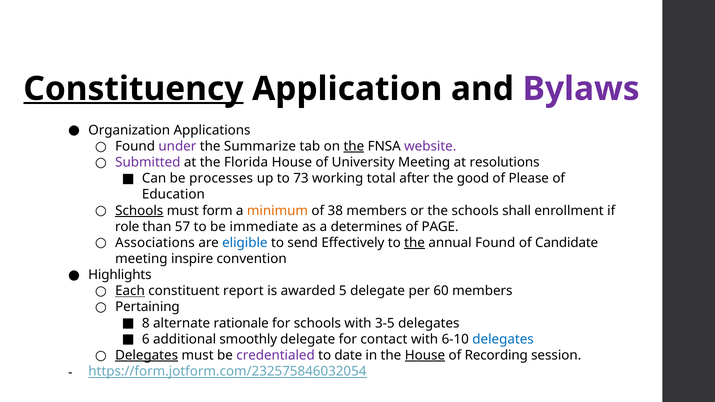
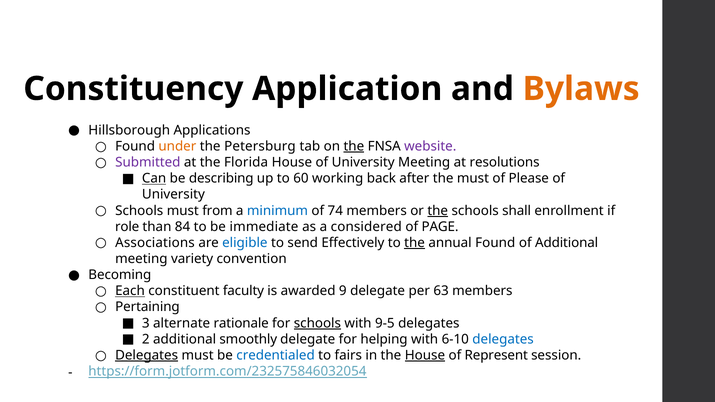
Constituency underline: present -> none
Bylaws colour: purple -> orange
Organization: Organization -> Hillsborough
under colour: purple -> orange
Summarize: Summarize -> Petersburg
Can underline: none -> present
processes: processes -> describing
73: 73 -> 60
total: total -> back
the good: good -> must
Education at (173, 195): Education -> University
Schools at (139, 211) underline: present -> none
form: form -> from
minimum colour: orange -> blue
38: 38 -> 74
the at (438, 211) underline: none -> present
57: 57 -> 84
determines: determines -> considered
of Candidate: Candidate -> Additional
inspire: inspire -> variety
Highlights: Highlights -> Becoming
report: report -> faculty
5: 5 -> 9
60: 60 -> 63
8: 8 -> 3
schools at (317, 323) underline: none -> present
3-5: 3-5 -> 9-5
6: 6 -> 2
contact: contact -> helping
credentialed colour: purple -> blue
date: date -> fairs
Recording: Recording -> Represent
